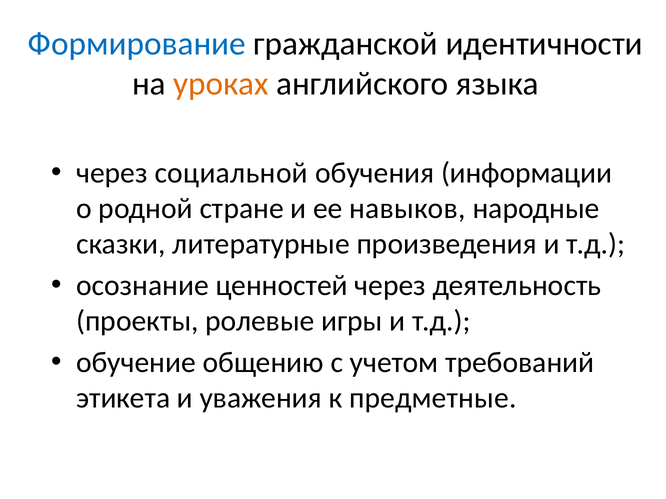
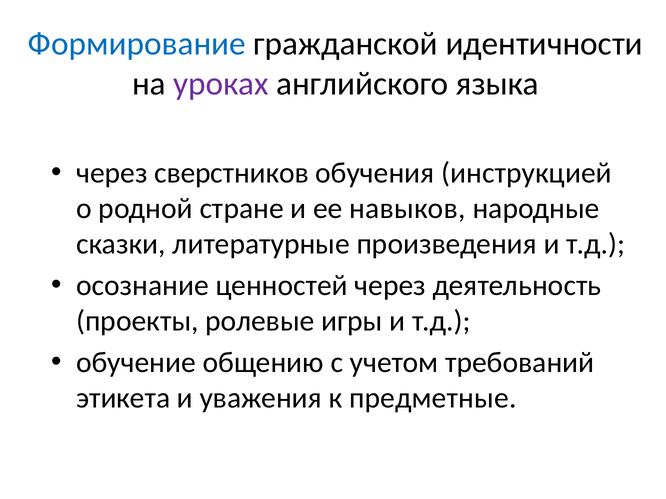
уроках colour: orange -> purple
социальной: социальной -> сверстников
информации: информации -> инструкцией
